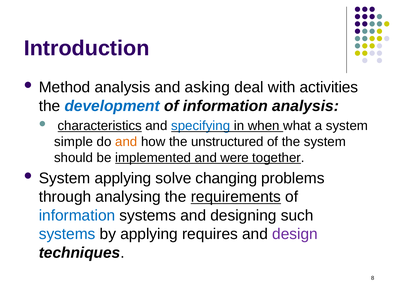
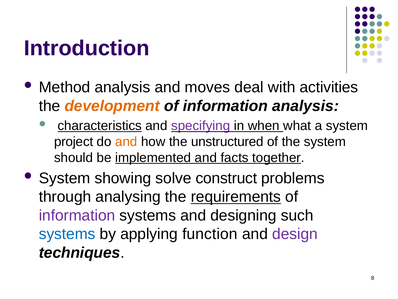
asking: asking -> moves
development colour: blue -> orange
specifying colour: blue -> purple
simple: simple -> project
were: were -> facts
System applying: applying -> showing
changing: changing -> construct
information at (77, 215) colour: blue -> purple
requires: requires -> function
